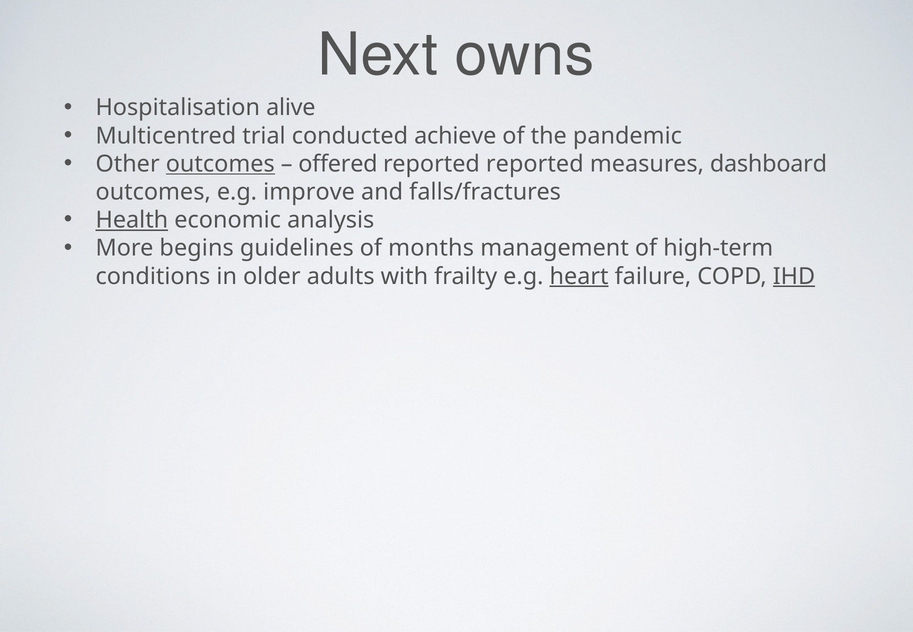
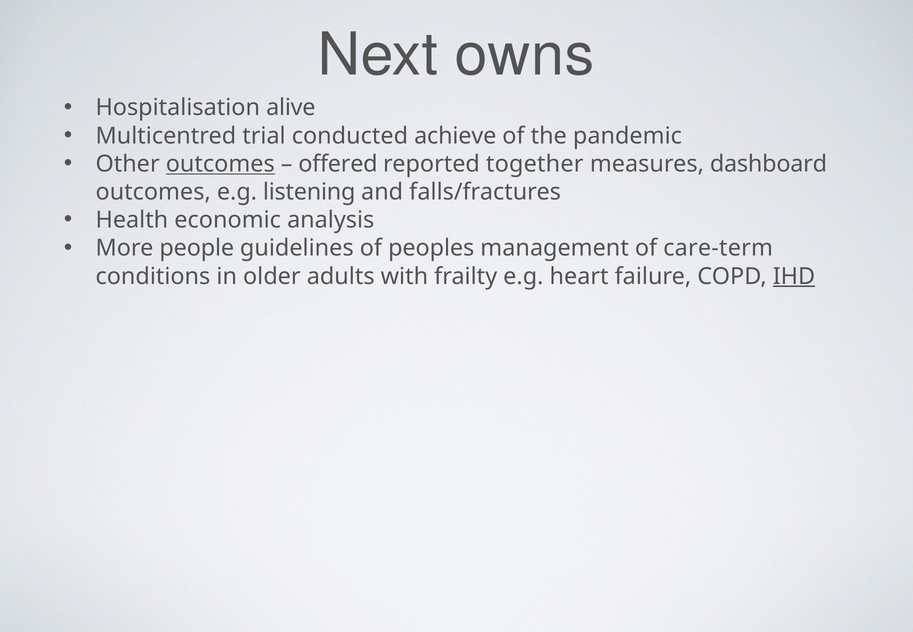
reported reported: reported -> together
improve: improve -> listening
Health underline: present -> none
begins: begins -> people
months: months -> peoples
high-term: high-term -> care-term
heart underline: present -> none
